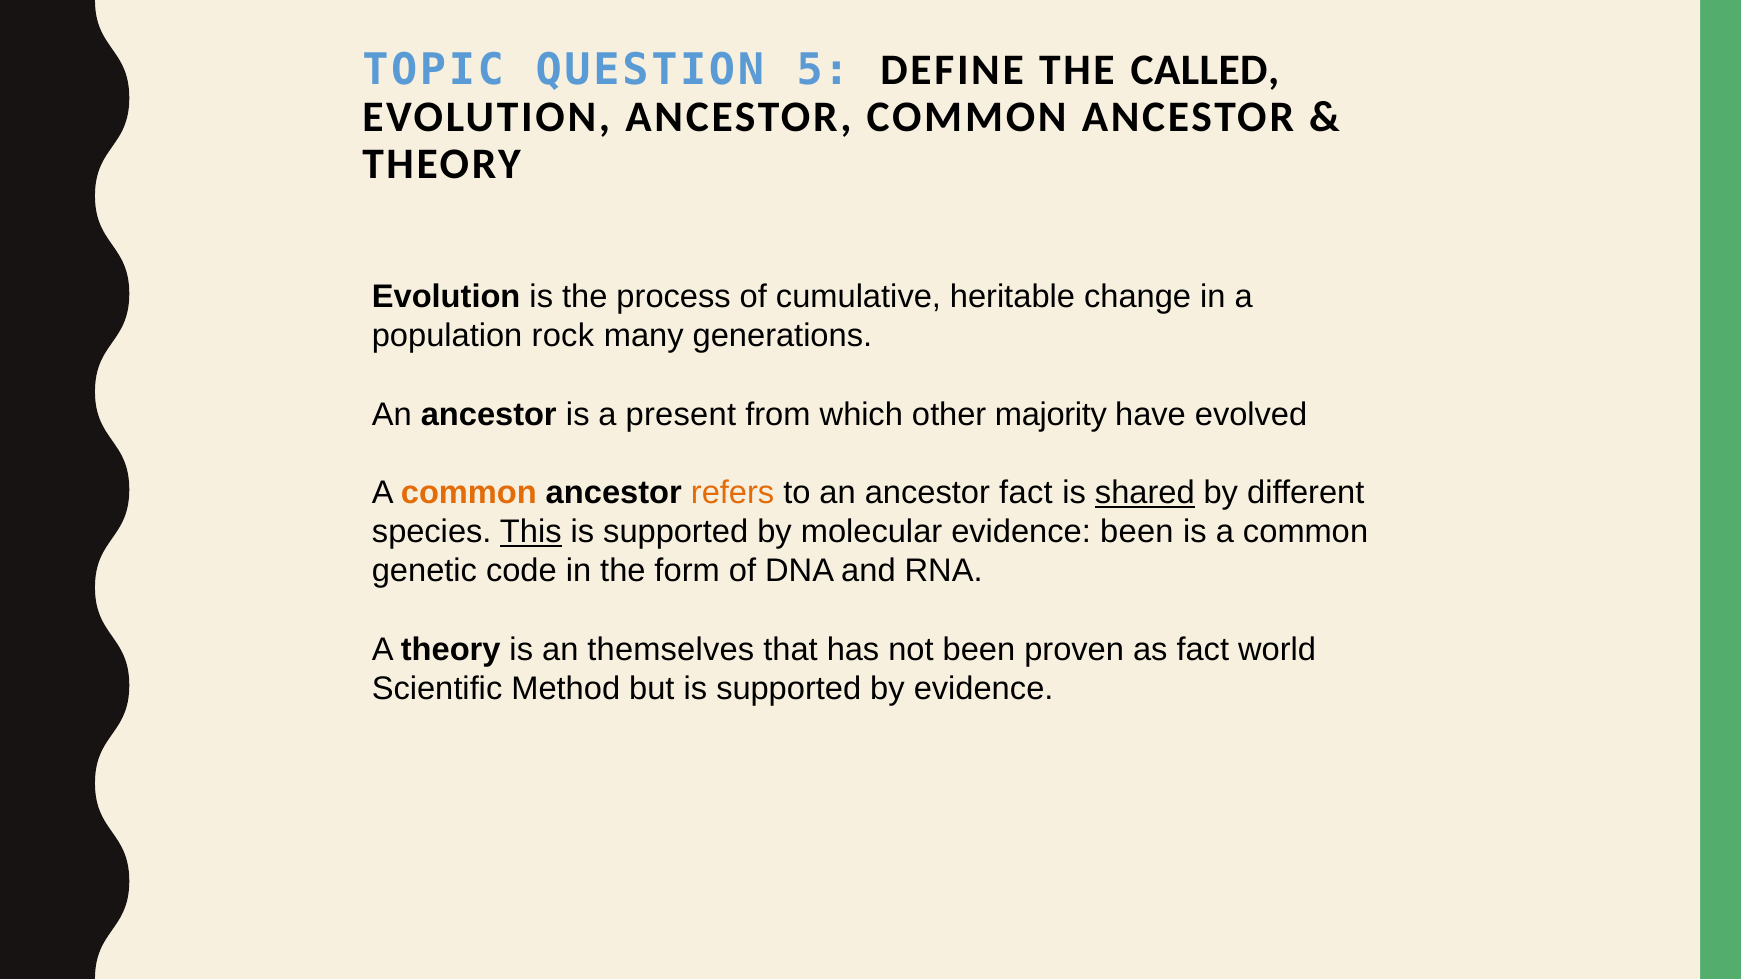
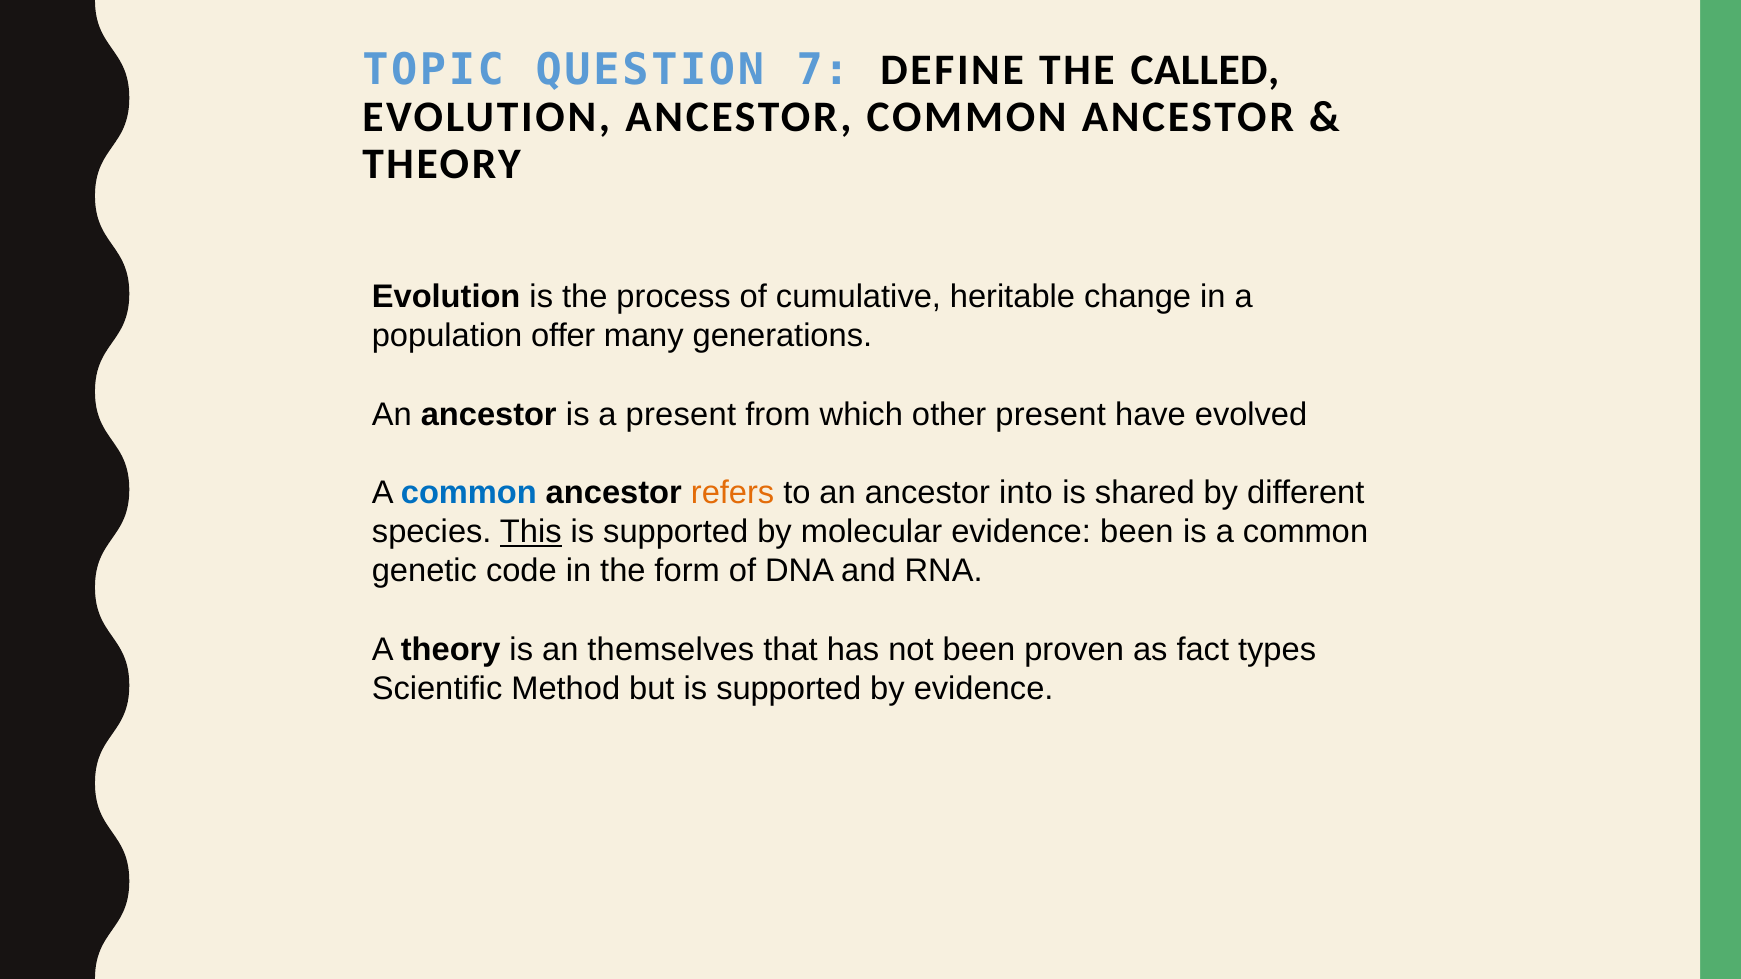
5: 5 -> 7
rock: rock -> offer
other majority: majority -> present
common at (469, 493) colour: orange -> blue
ancestor fact: fact -> into
shared underline: present -> none
world: world -> types
